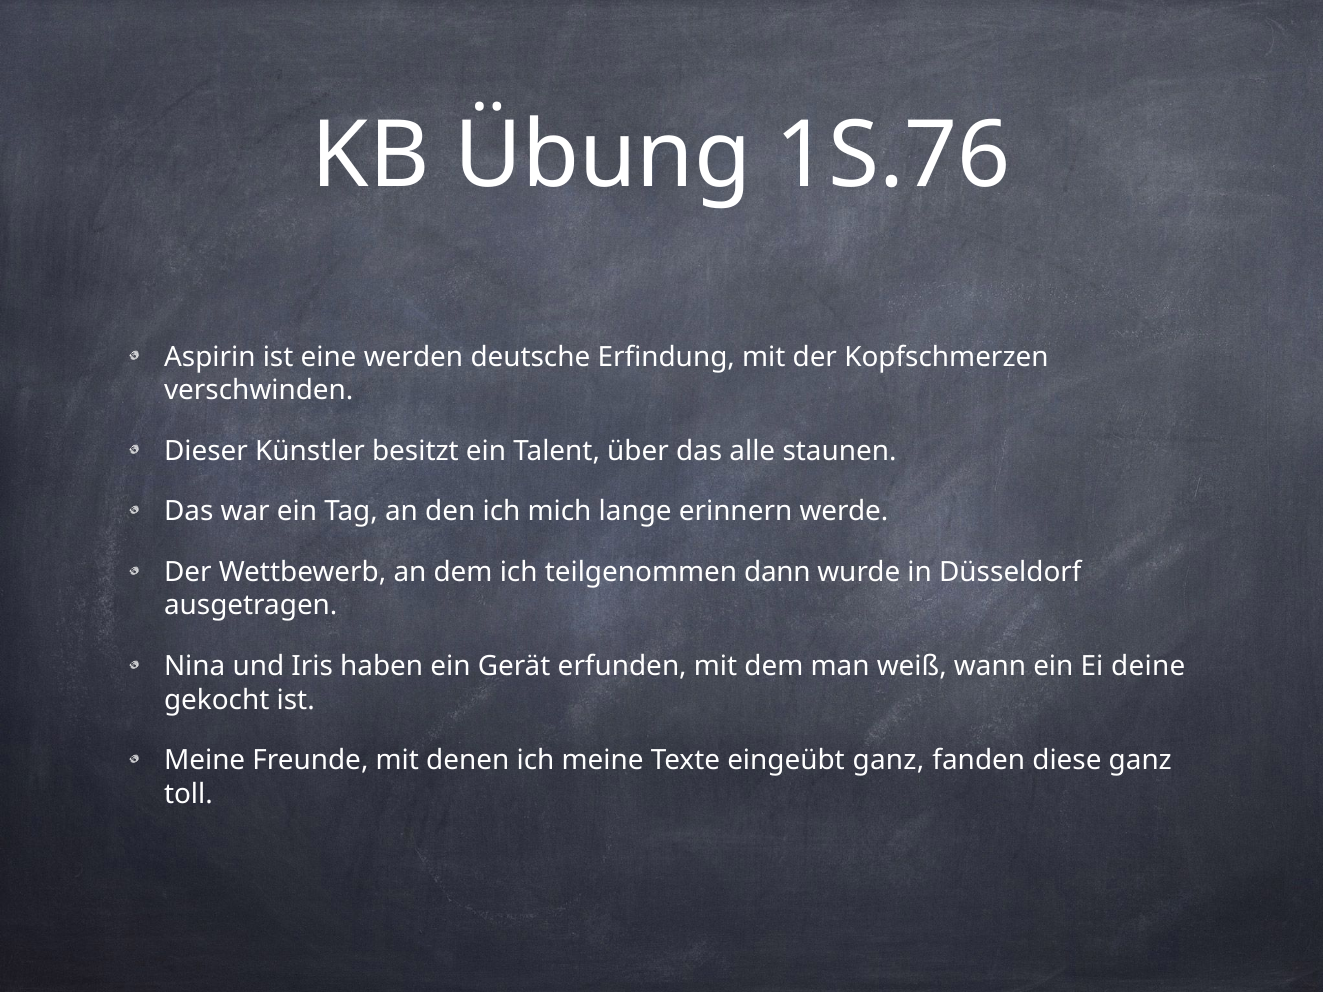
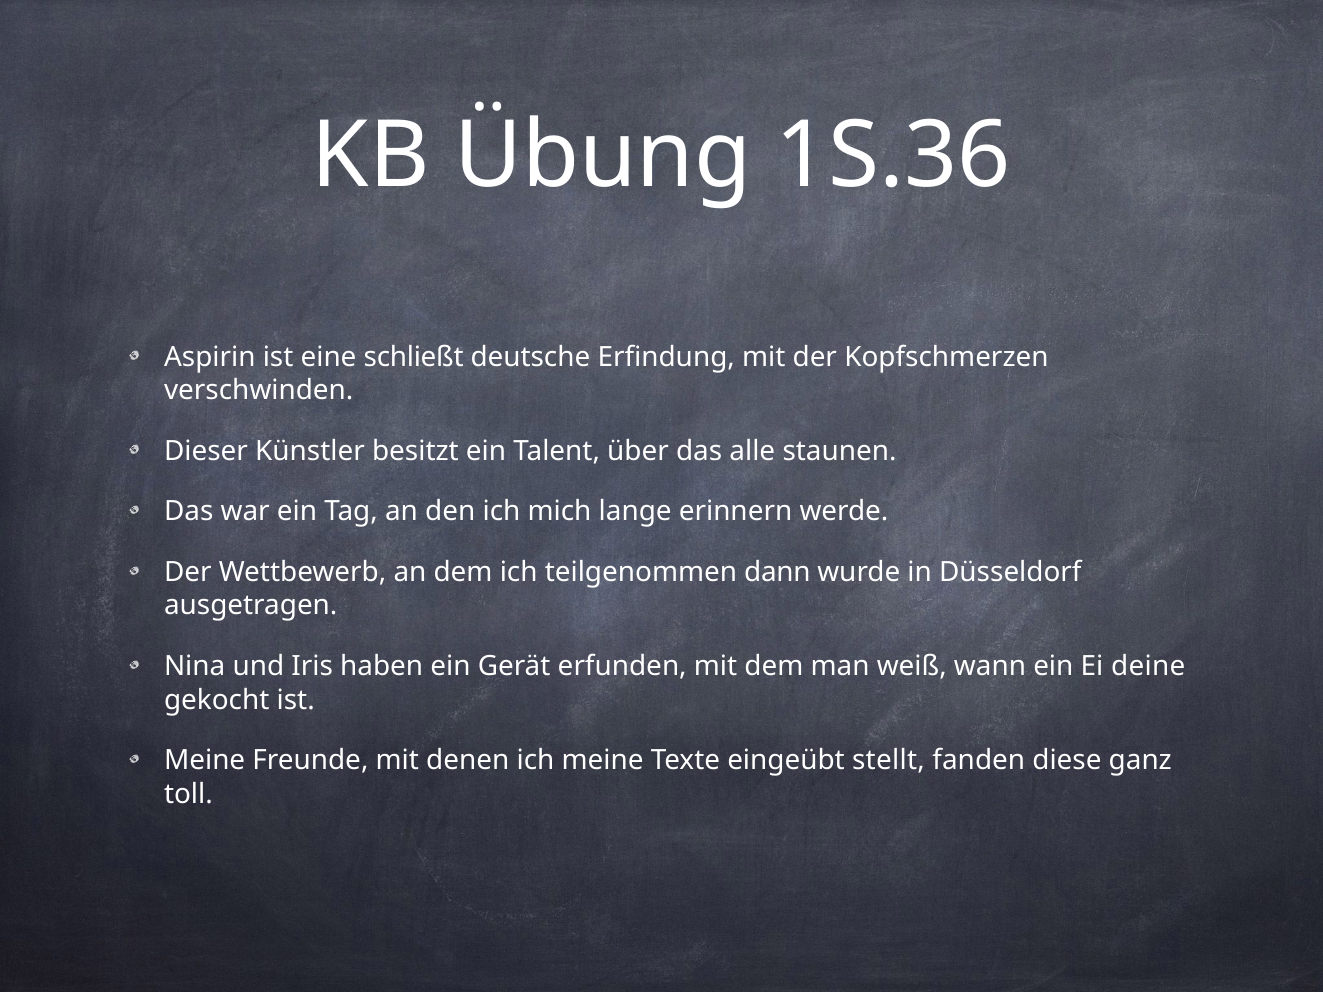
1S.76: 1S.76 -> 1S.36
werden: werden -> schließt
eingeübt ganz: ganz -> stellt
